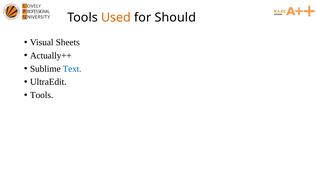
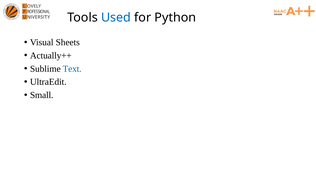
Used colour: orange -> blue
Should: Should -> Python
Tools at (42, 96): Tools -> Small
